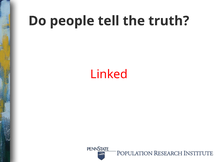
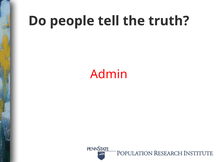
Linked: Linked -> Admin
